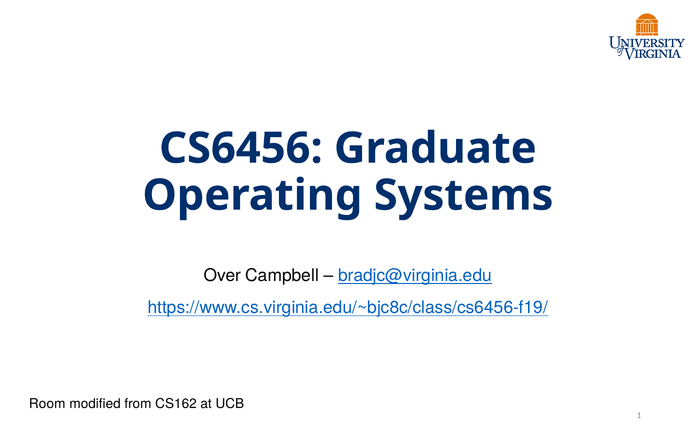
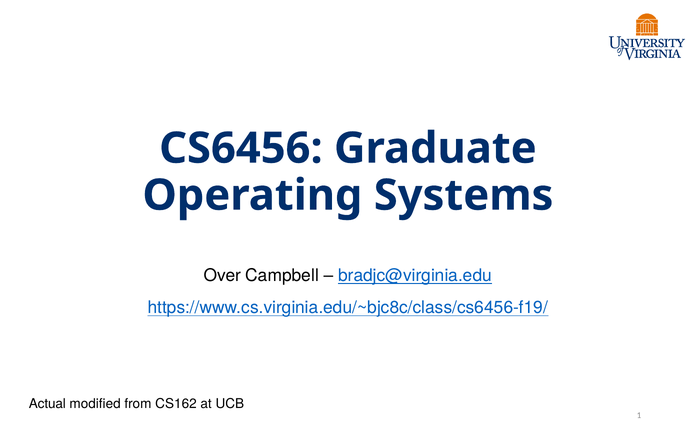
Room: Room -> Actual
